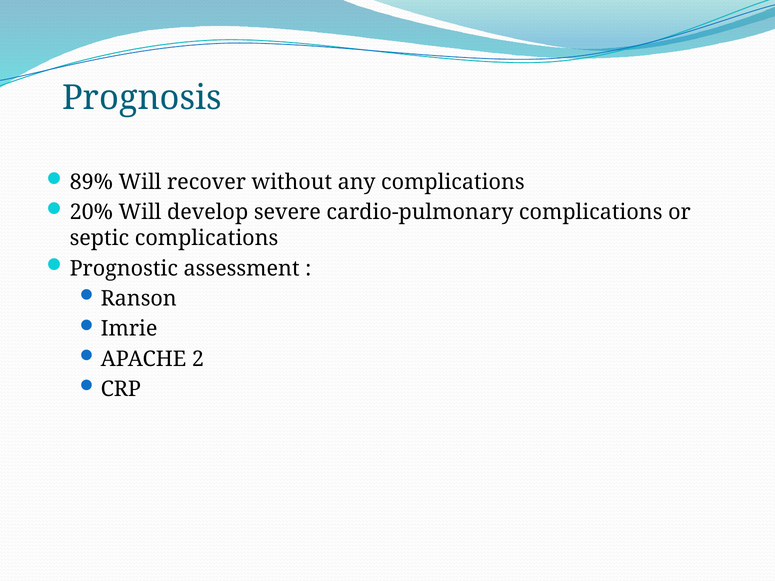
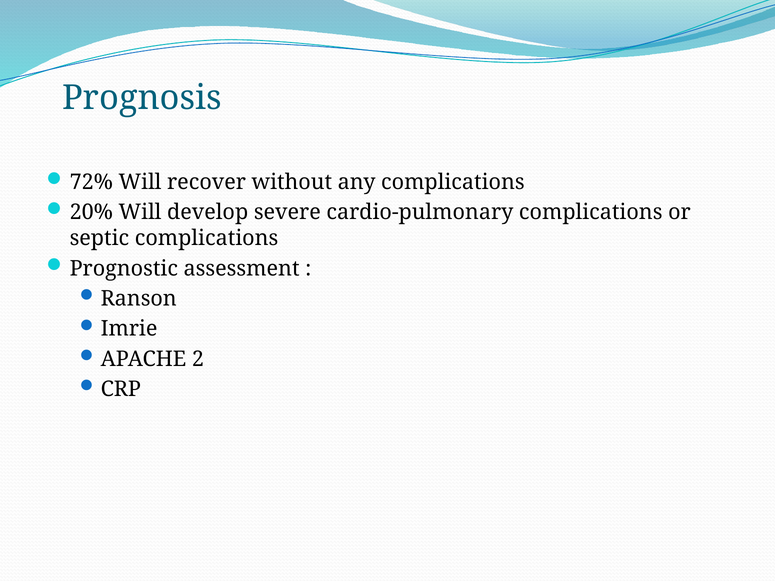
89%: 89% -> 72%
